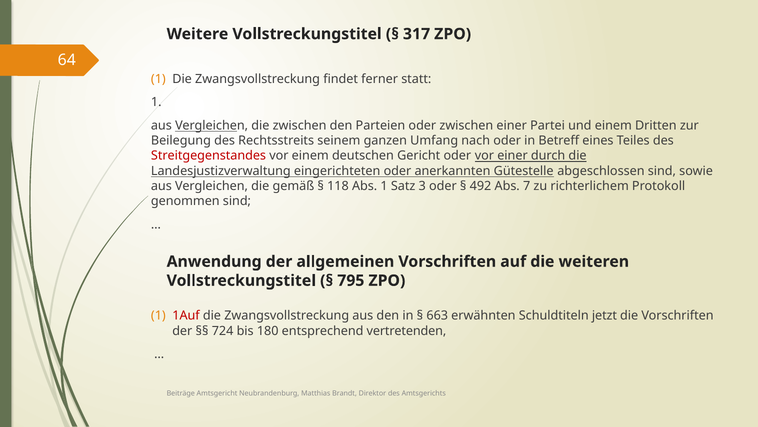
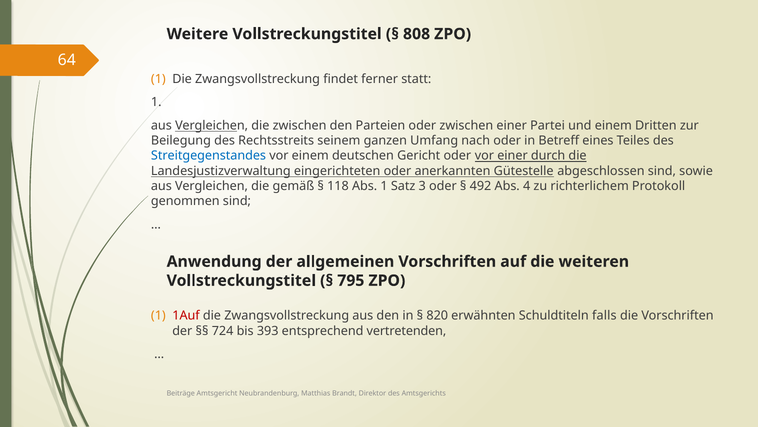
317: 317 -> 808
Streitgegenstandes colour: red -> blue
7: 7 -> 4
663: 663 -> 820
jetzt: jetzt -> falls
180: 180 -> 393
